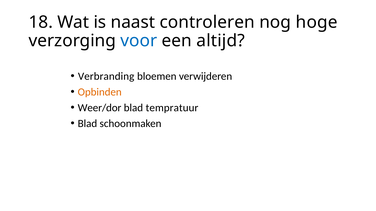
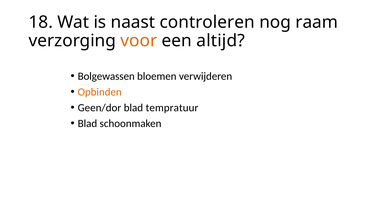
hoge: hoge -> raam
voor colour: blue -> orange
Verbranding: Verbranding -> Bolgewassen
Weer/dor: Weer/dor -> Geen/dor
